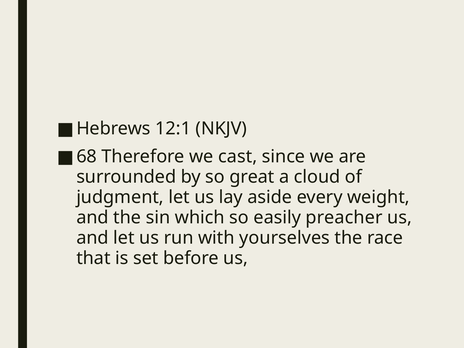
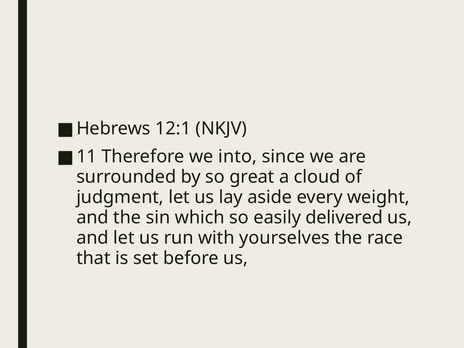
68: 68 -> 11
cast: cast -> into
preacher: preacher -> delivered
